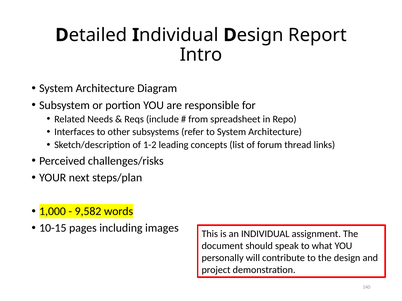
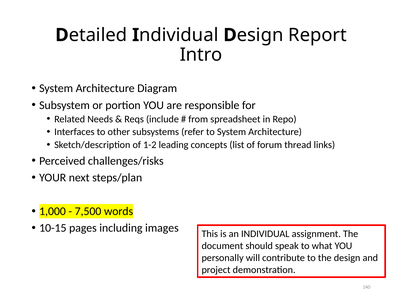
9,582: 9,582 -> 7,500
